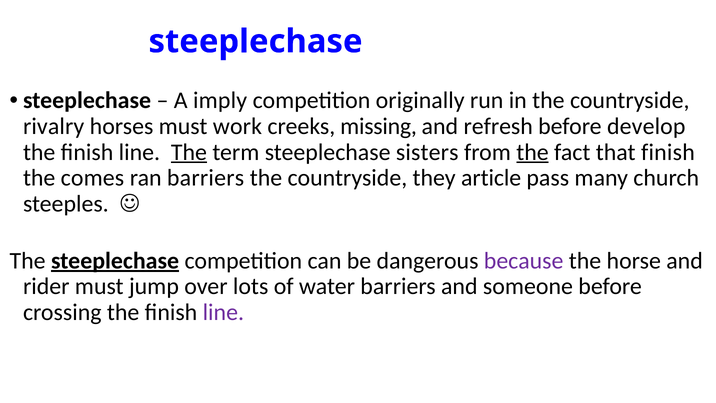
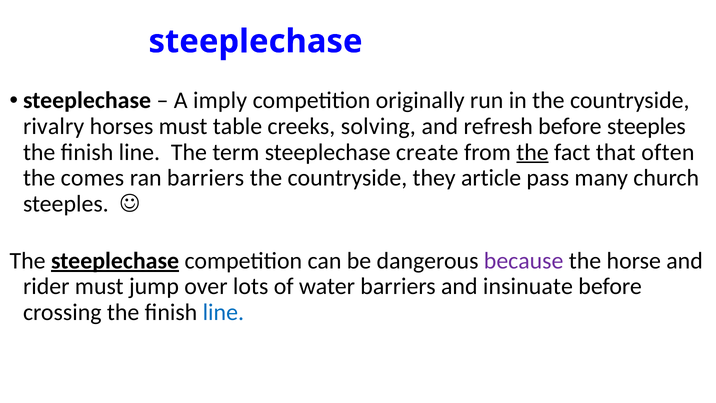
work: work -> table
missing: missing -> solving
before develop: develop -> steeples
The at (189, 152) underline: present -> none
sisters: sisters -> create
that finish: finish -> often
someone: someone -> insinuate
line at (223, 312) colour: purple -> blue
